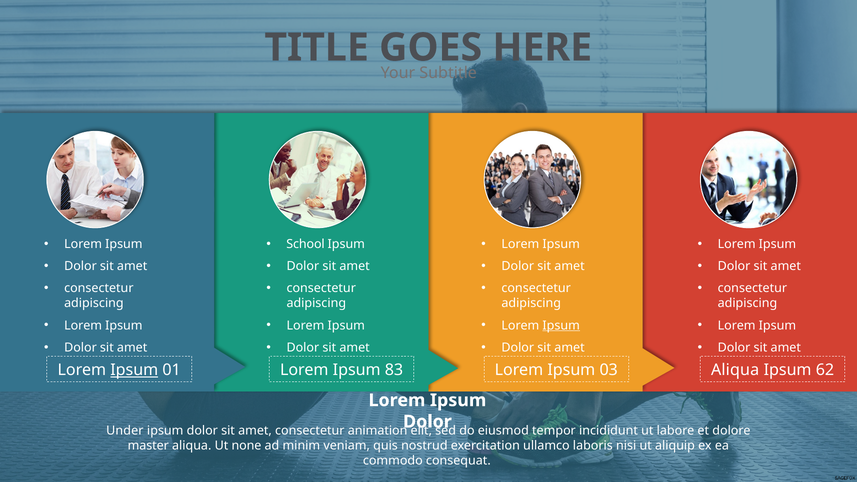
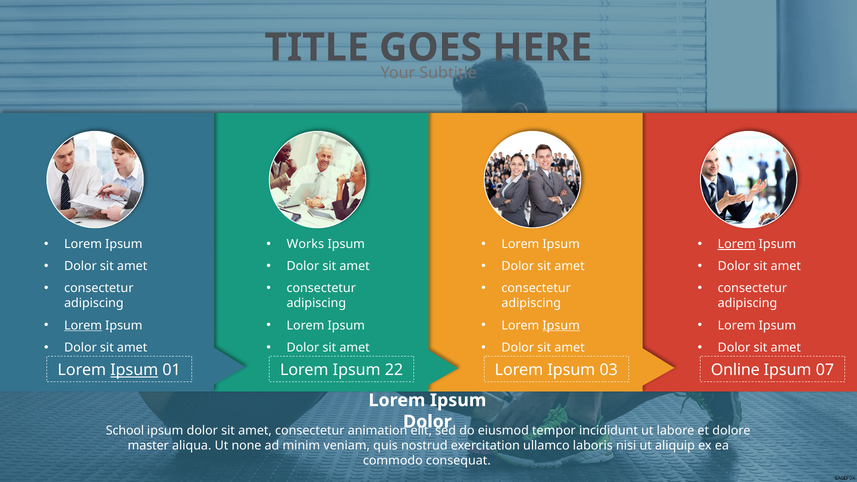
School: School -> Works
Lorem at (737, 244) underline: none -> present
Lorem at (83, 326) underline: none -> present
83: 83 -> 22
03 Aliqua: Aliqua -> Online
62: 62 -> 07
Under: Under -> School
